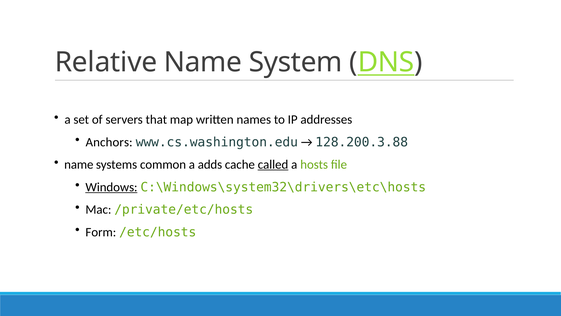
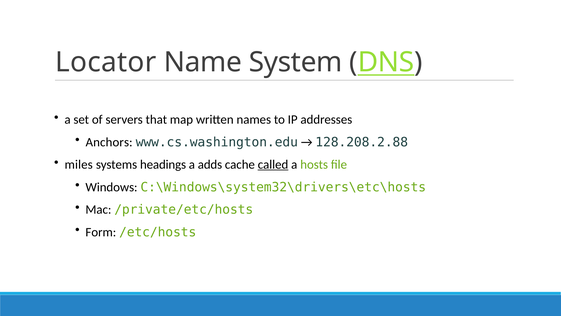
Relative: Relative -> Locator
128.200.3.88: 128.200.3.88 -> 128.208.2.88
name at (79, 164): name -> miles
common: common -> headings
Windows underline: present -> none
